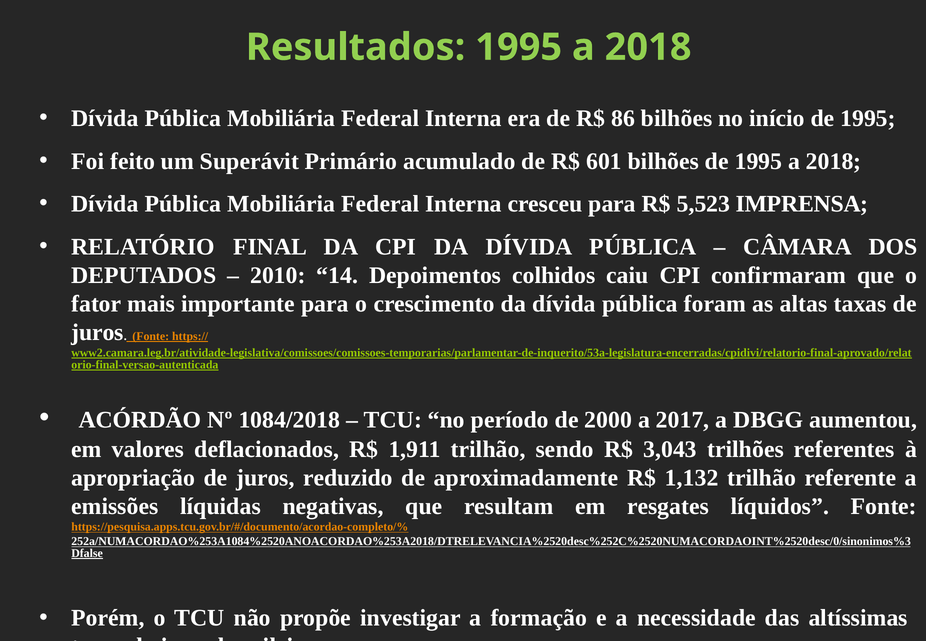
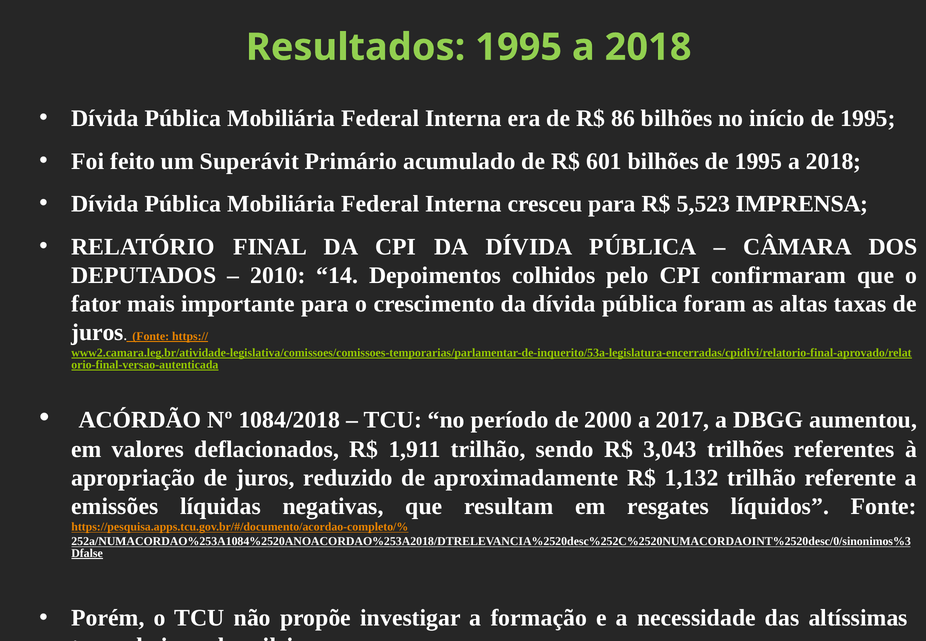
caiu: caiu -> pelo
